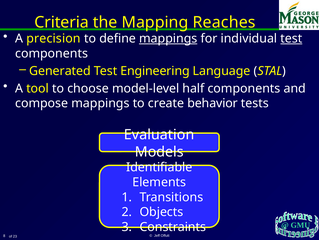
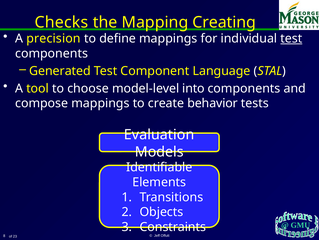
Criteria: Criteria -> Checks
Reaches: Reaches -> Creating
mappings at (168, 38) underline: present -> none
Engineering: Engineering -> Component
half: half -> into
